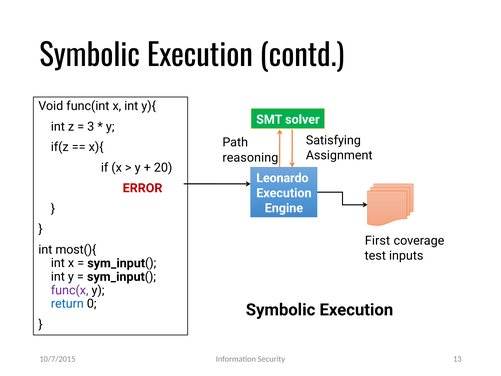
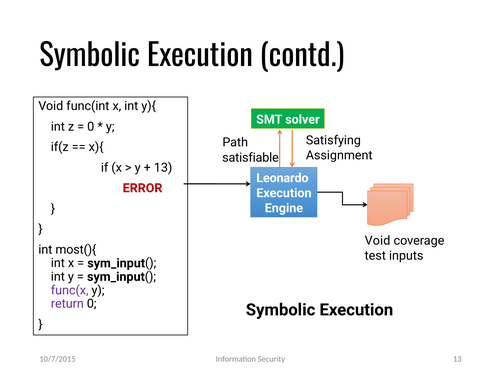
3 at (91, 127): 3 -> 0
reasoning: reasoning -> satisfiable
20 at (163, 167): 20 -> 13
First at (378, 240): First -> Void
return colour: blue -> purple
